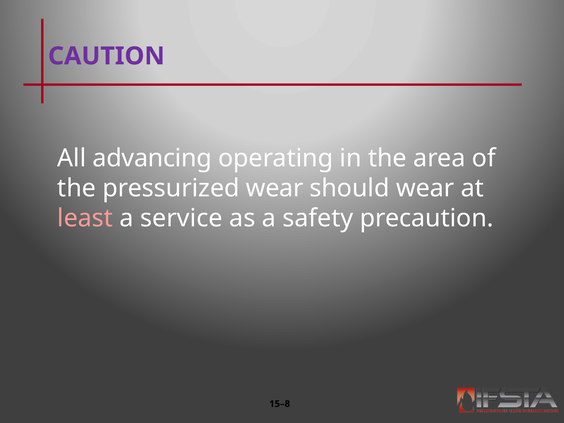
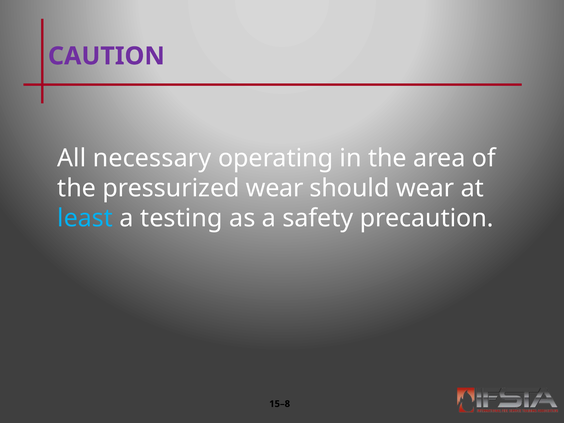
advancing: advancing -> necessary
least colour: pink -> light blue
service: service -> testing
